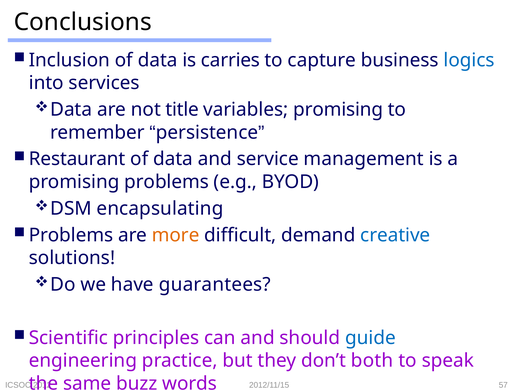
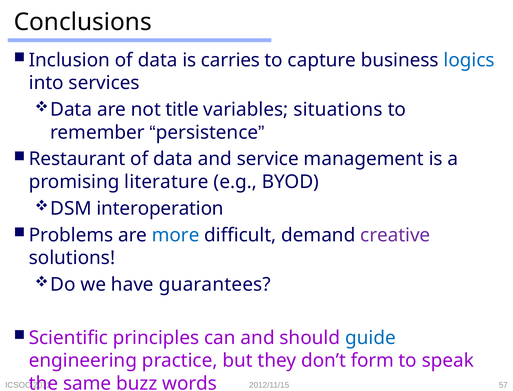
variables promising: promising -> situations
promising problems: problems -> literature
encapsulating: encapsulating -> interoperation
more colour: orange -> blue
creative colour: blue -> purple
both: both -> form
